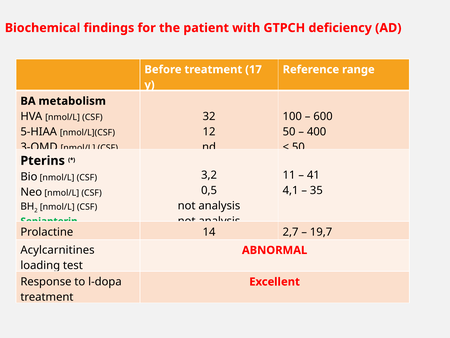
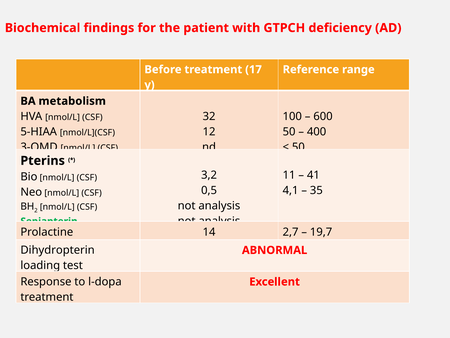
Acylcarnitines: Acylcarnitines -> Dihydropterin
